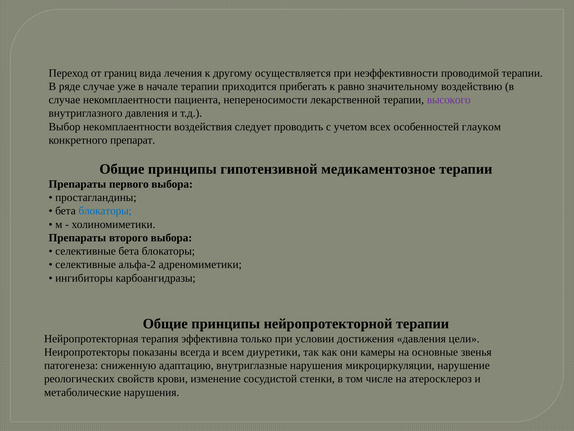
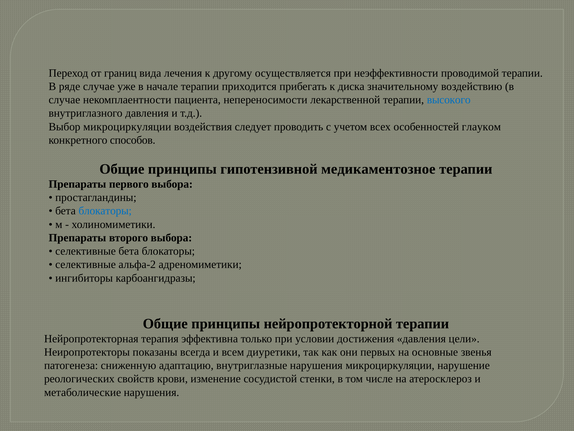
равно: равно -> диска
высокого colour: purple -> blue
Выбор некомплаентности: некомплаентности -> микроциркуляции
препарат: препарат -> способов
камеры: камеры -> первых
